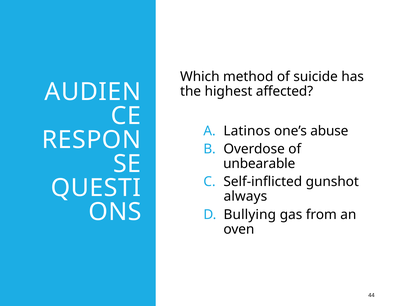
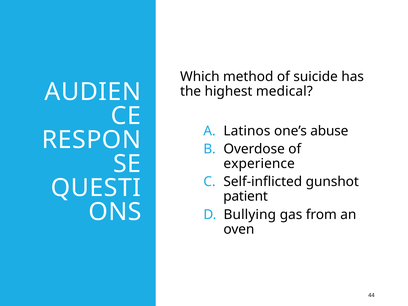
affected: affected -> medical
unbearable: unbearable -> experience
always: always -> patient
